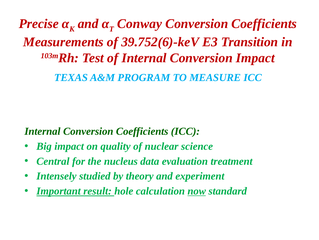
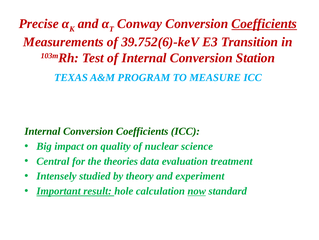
Coefficients at (264, 24) underline: none -> present
Conversion Impact: Impact -> Station
nucleus: nucleus -> theories
